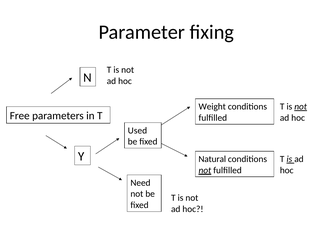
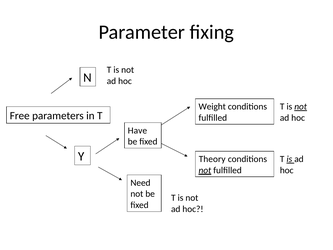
Used: Used -> Have
Natural: Natural -> Theory
